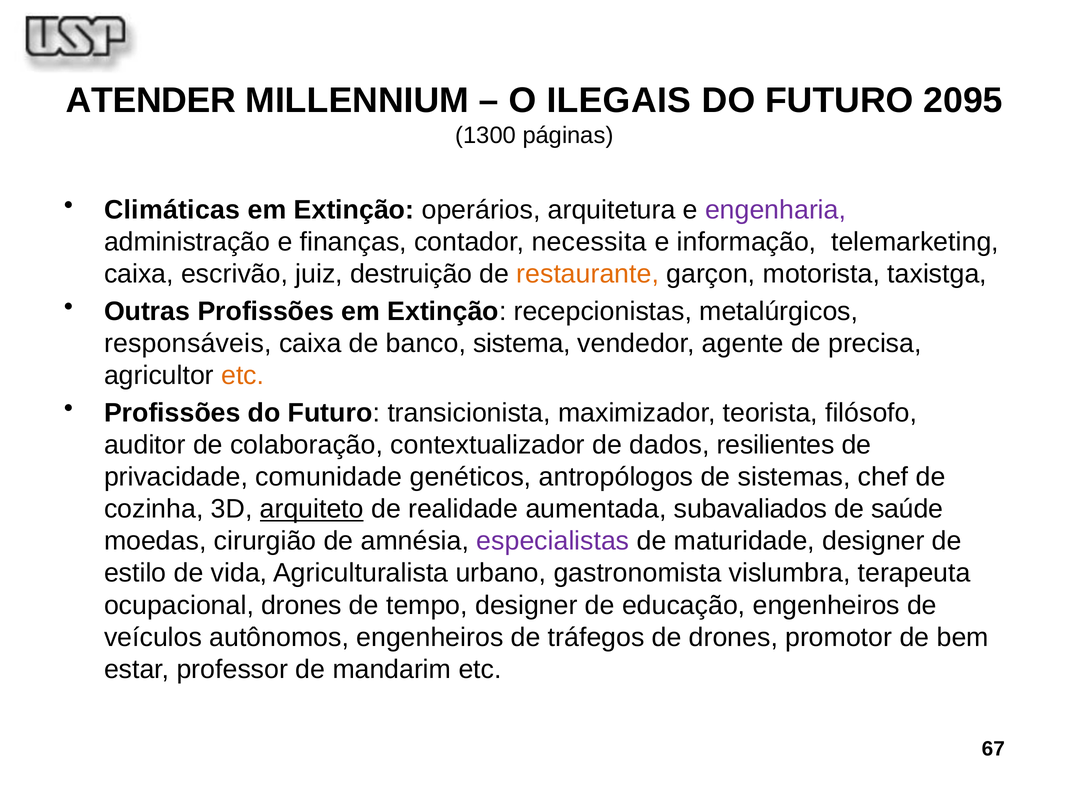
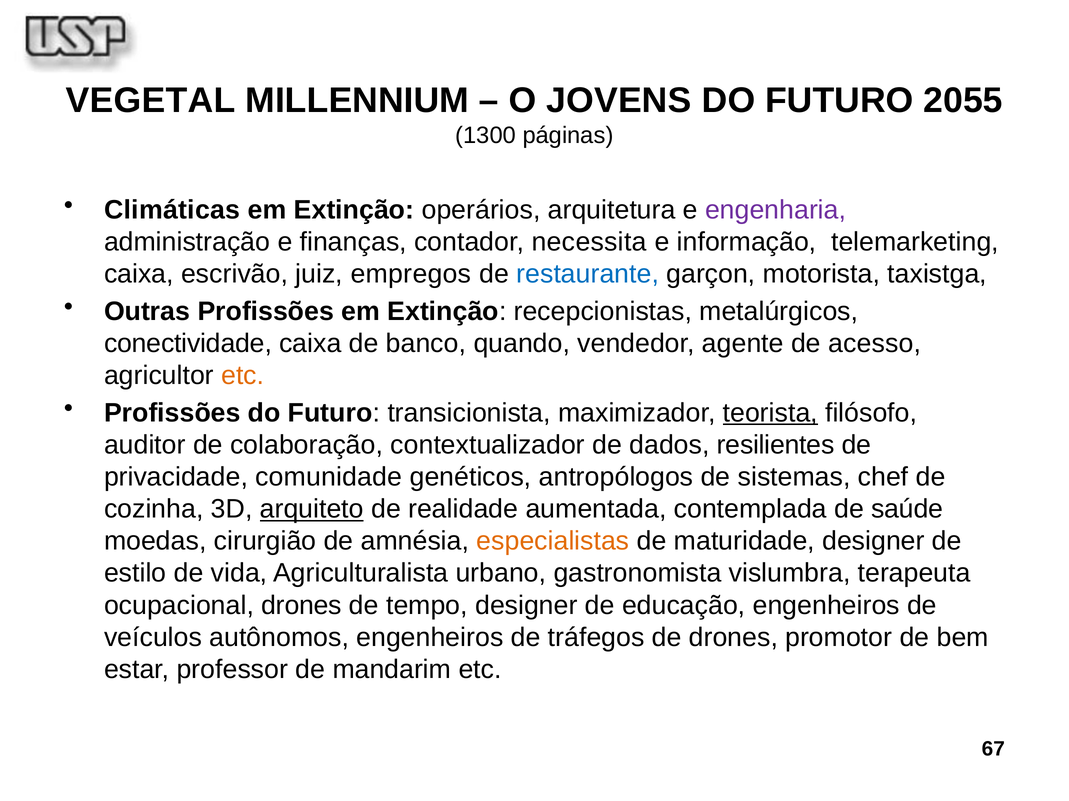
ATENDER: ATENDER -> VEGETAL
ILEGAIS: ILEGAIS -> JOVENS
2095: 2095 -> 2055
destruição: destruição -> empregos
restaurante colour: orange -> blue
responsáveis: responsáveis -> conectividade
sistema: sistema -> quando
precisa: precisa -> acesso
teorista underline: none -> present
subavaliados: subavaliados -> contemplada
especialistas colour: purple -> orange
